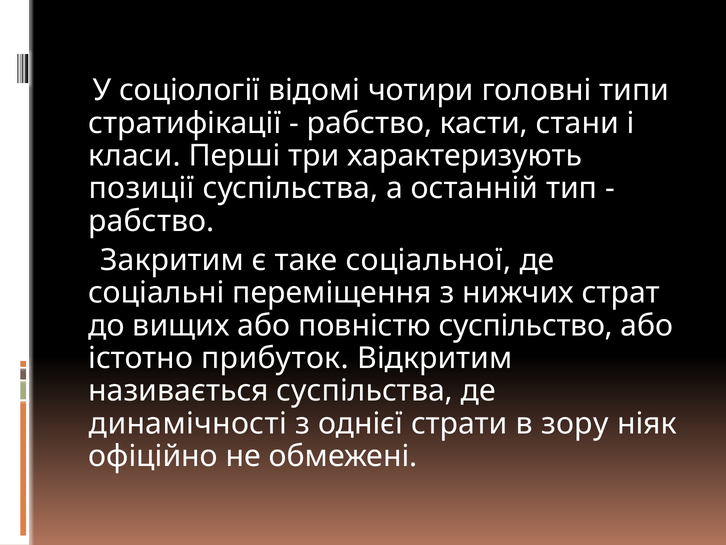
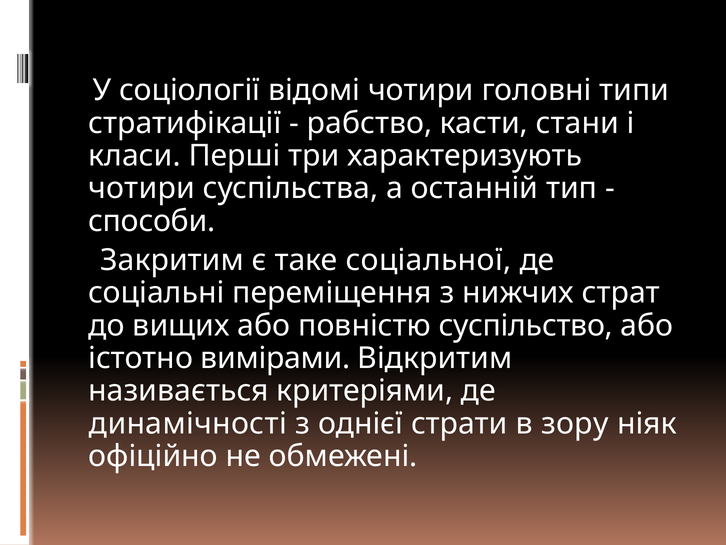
позиції at (142, 188): позиції -> чотири
рабство at (151, 221): рабство -> способи
прибуток: прибуток -> вимірами
називається суспільства: суспільства -> критеріями
